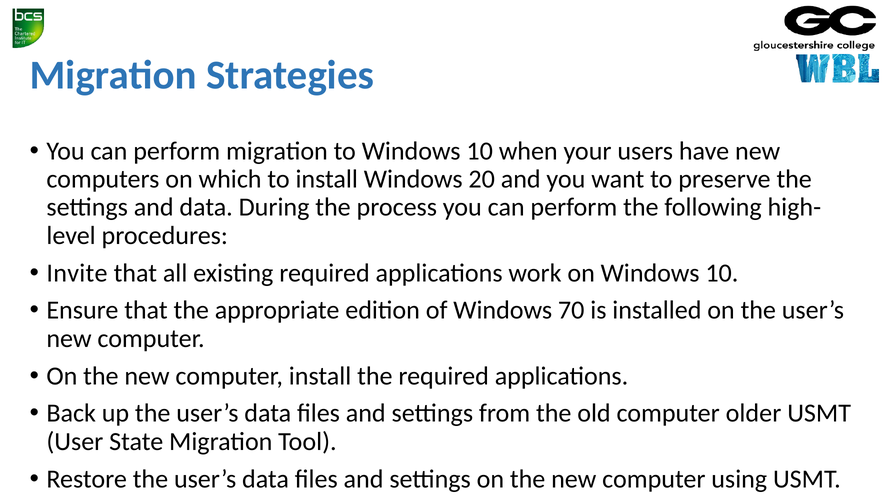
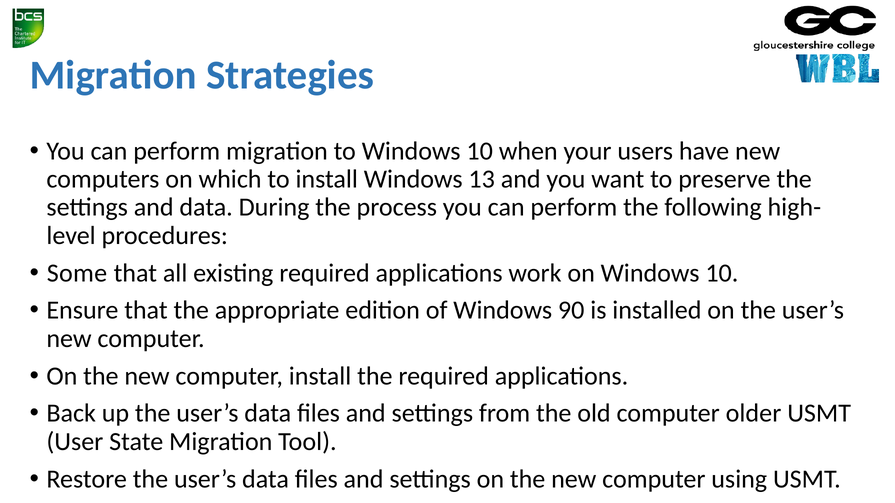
20: 20 -> 13
Invite: Invite -> Some
70: 70 -> 90
